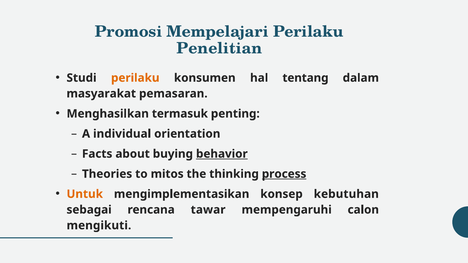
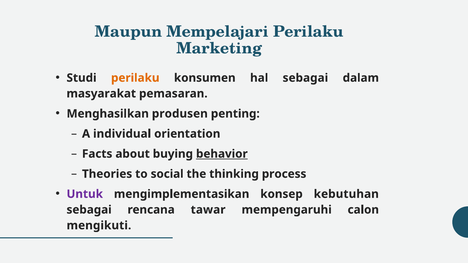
Promosi: Promosi -> Maupun
Penelitian: Penelitian -> Marketing
hal tentang: tentang -> sebagai
termasuk: termasuk -> produsen
mitos: mitos -> social
process underline: present -> none
Untuk colour: orange -> purple
